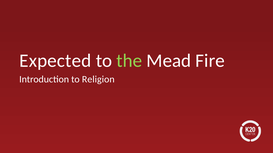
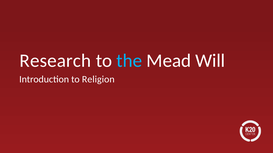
Expected: Expected -> Research
the colour: light green -> light blue
Fire: Fire -> Will
